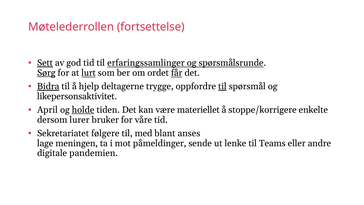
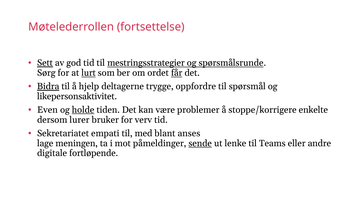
erfaringssamlinger: erfaringssamlinger -> mestringsstrategier
Sørg underline: present -> none
til at (222, 86) underline: present -> none
April: April -> Even
materiellet: materiellet -> problemer
våre: våre -> verv
følgere: følgere -> empati
sende underline: none -> present
pandemien: pandemien -> fortløpende
